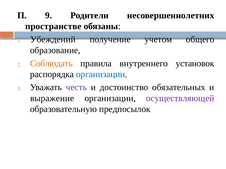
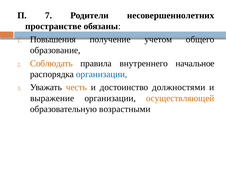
9: 9 -> 7
Убеждений: Убеждений -> Повышения
установок: установок -> начальное
честь colour: purple -> orange
обязательных: обязательных -> должностями
осуществляющей colour: purple -> orange
предпосылок: предпосылок -> возрастными
